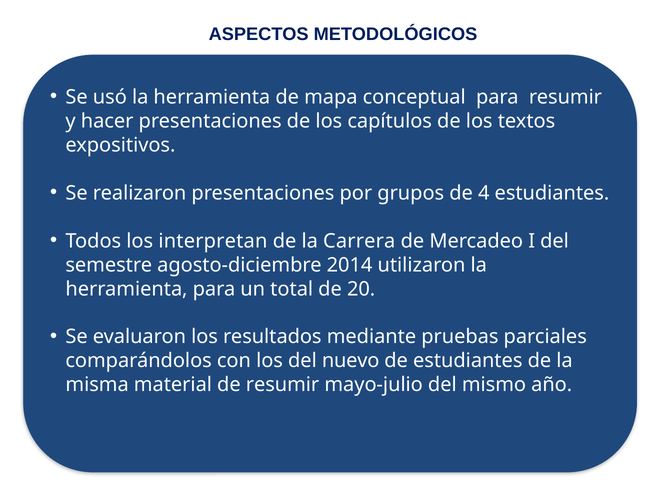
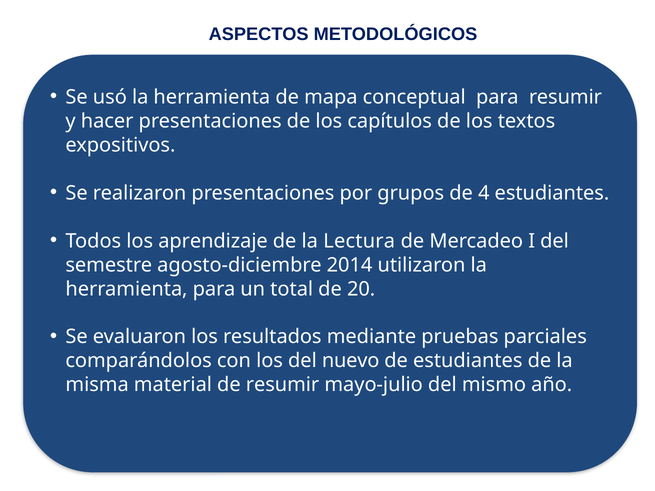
interpretan: interpretan -> aprendizaje
Carrera: Carrera -> Lectura
